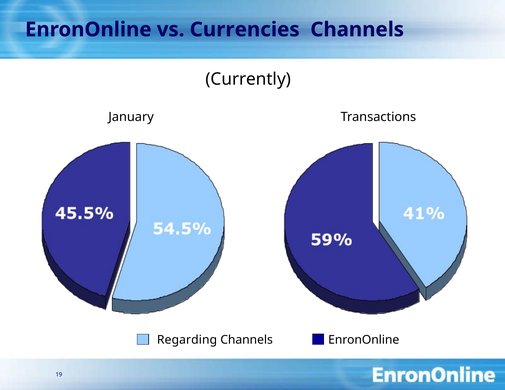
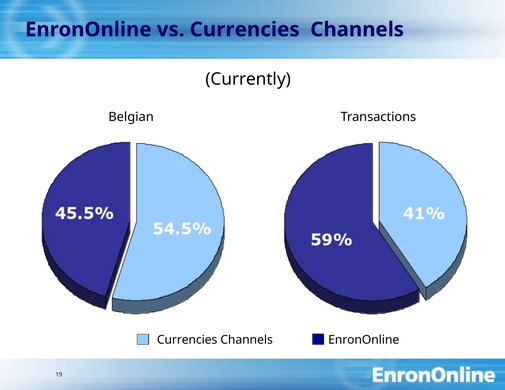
January: January -> Belgian
Regarding at (187, 340): Regarding -> Currencies
